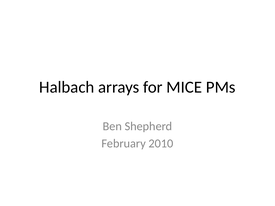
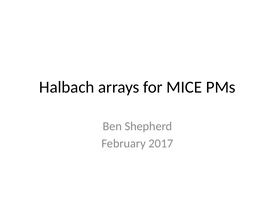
2010: 2010 -> 2017
